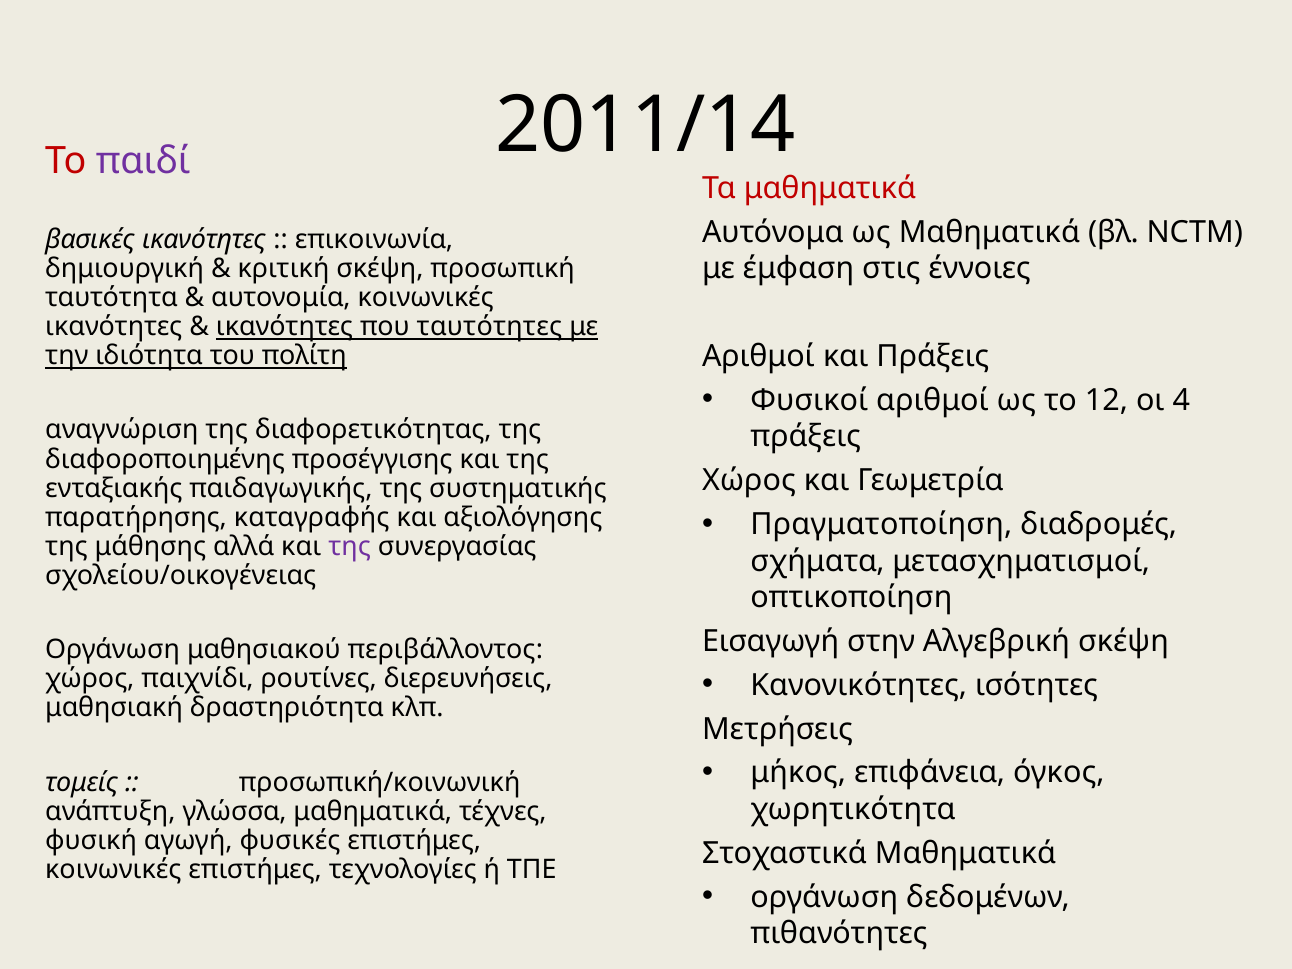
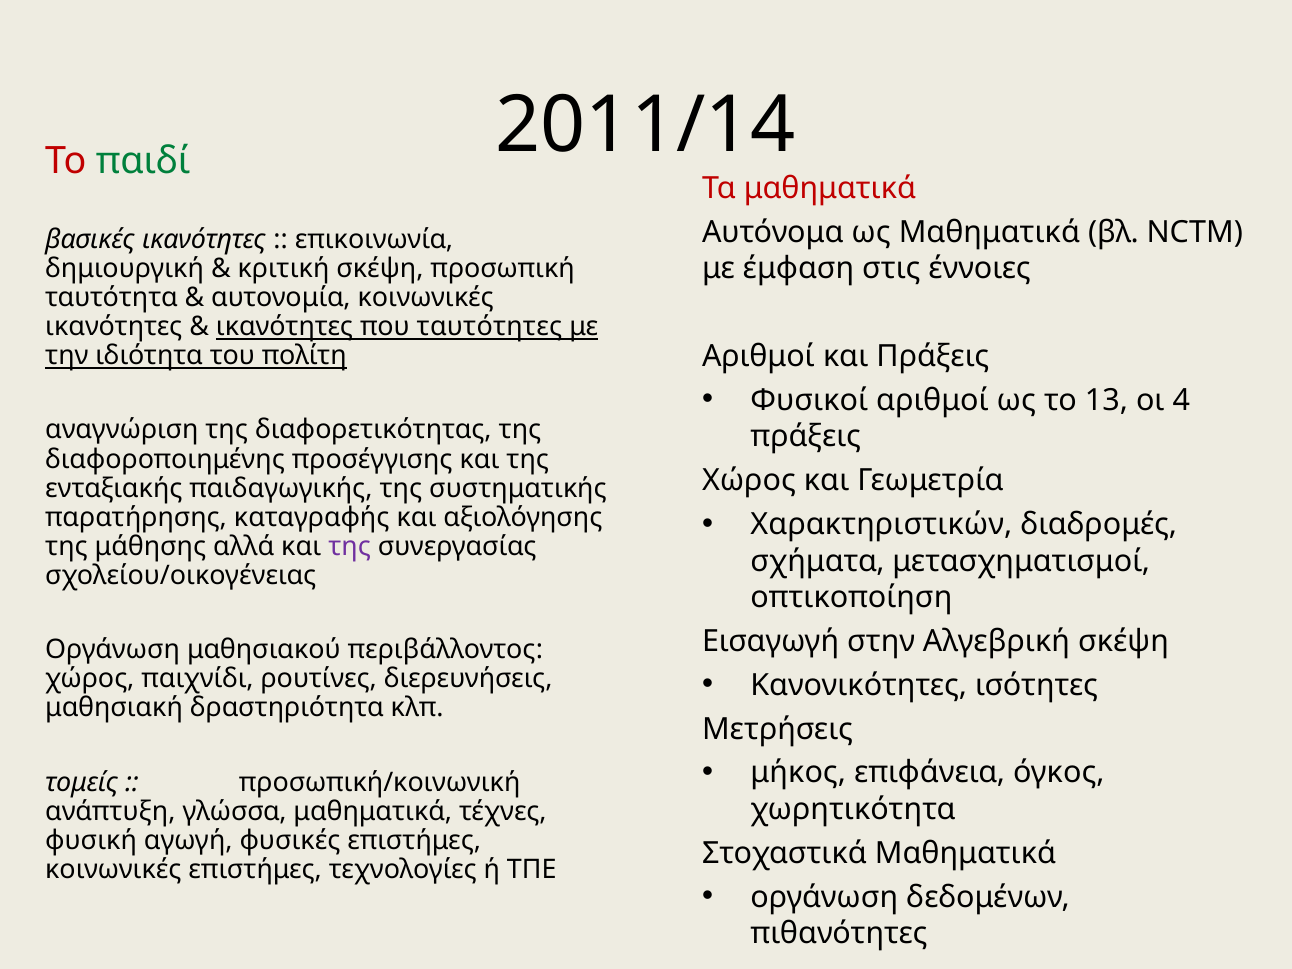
παιδί colour: purple -> green
12: 12 -> 13
Πραγματοποίηση: Πραγματοποίηση -> Χαρακτηριστικών
